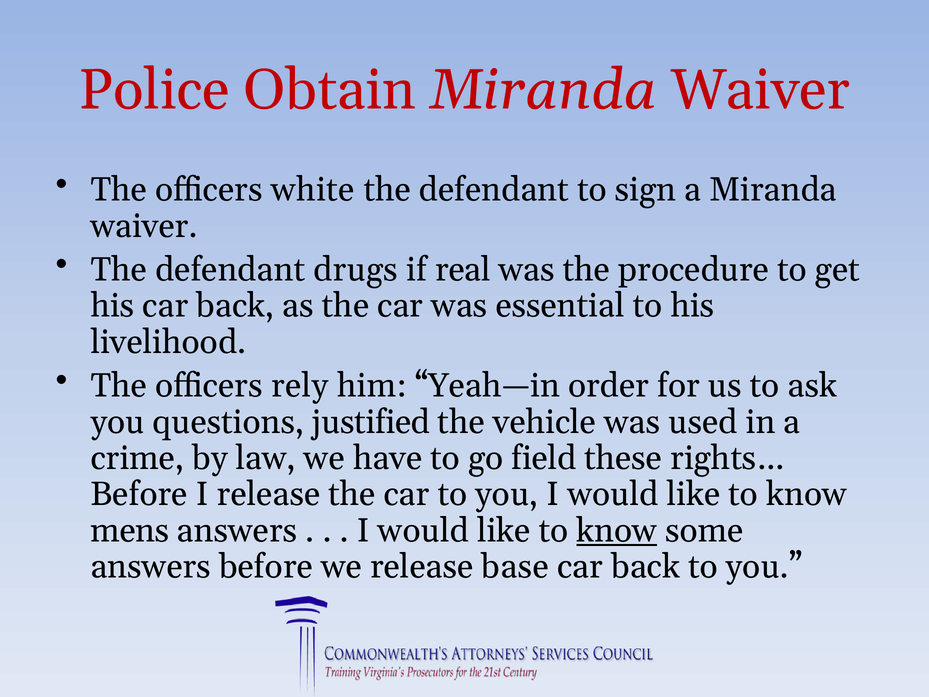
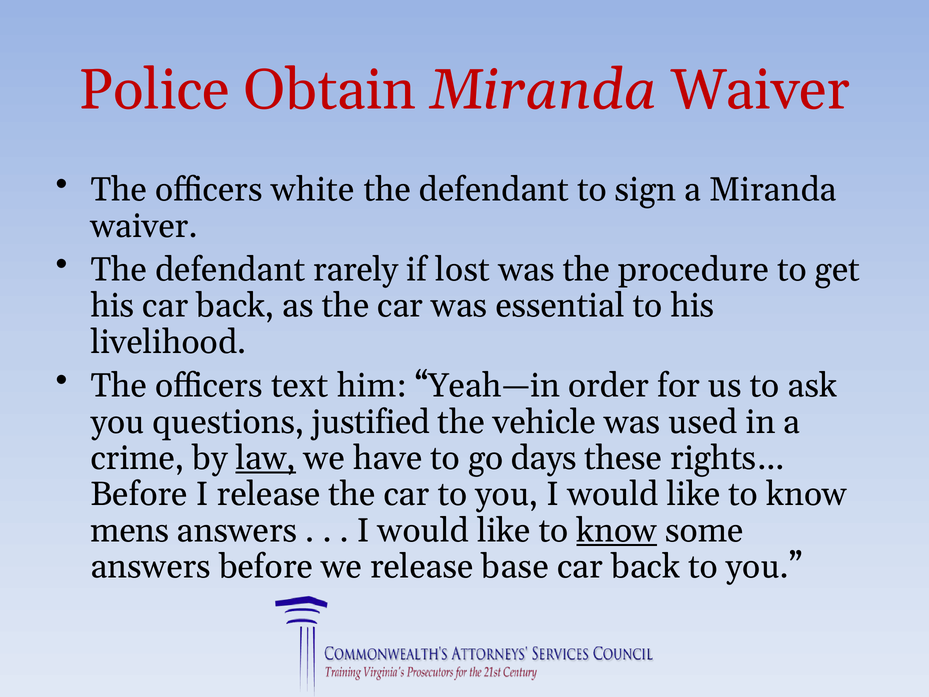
drugs: drugs -> rarely
real: real -> lost
rely: rely -> text
law underline: none -> present
field: field -> days
